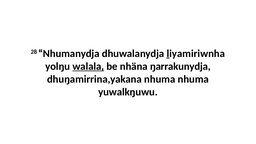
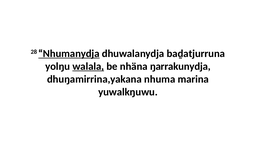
Nhumanydja underline: none -> present
ḻiyamiriwnha: ḻiyamiriwnha -> baḏatjurruna
nhuma nhuma: nhuma -> marina
